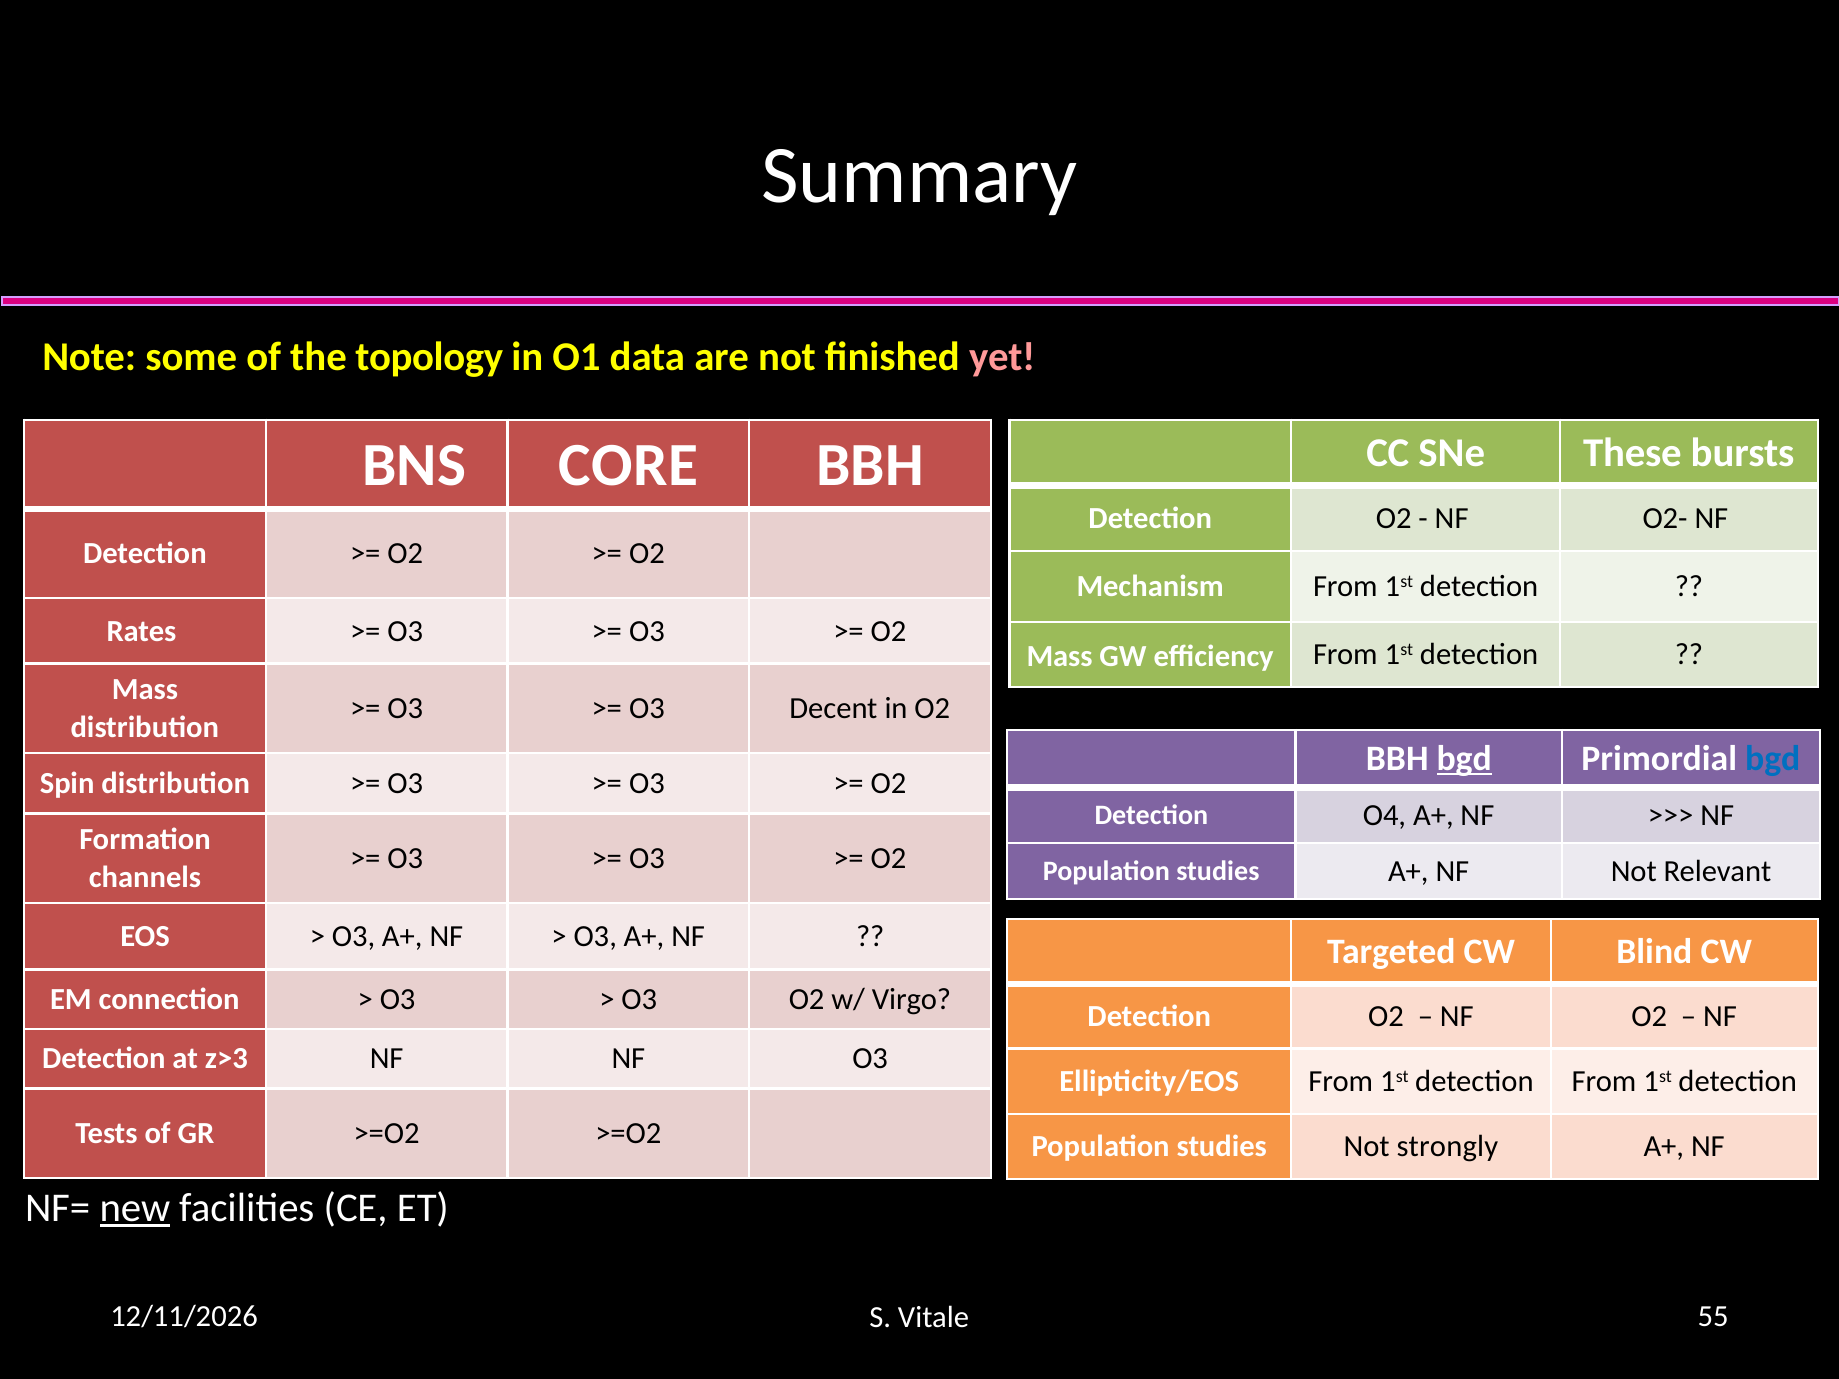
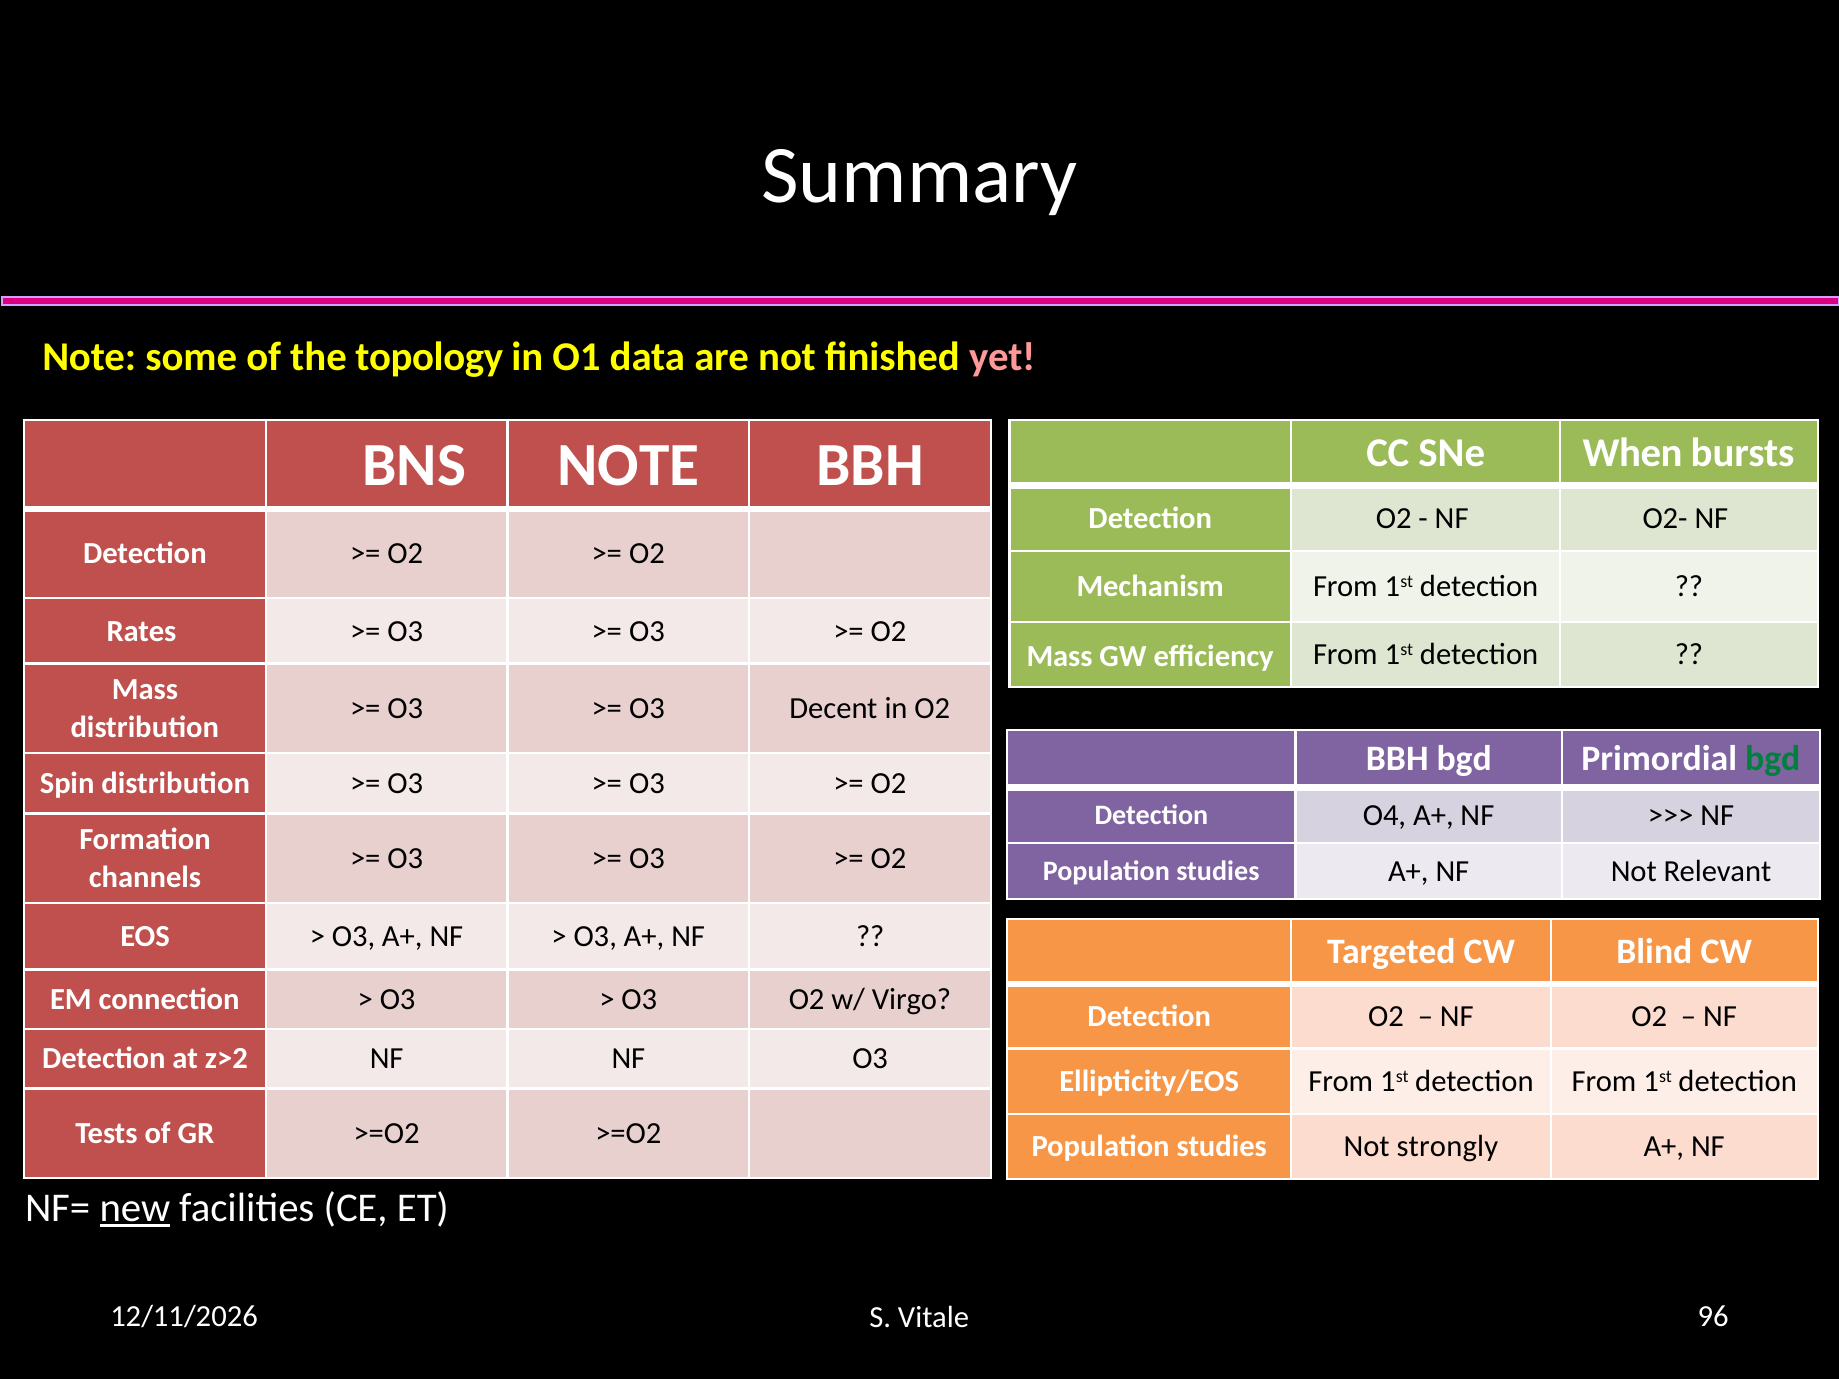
These: These -> When
BNS CORE: CORE -> NOTE
bgd at (1464, 759) underline: present -> none
bgd at (1773, 759) colour: blue -> green
z>3: z>3 -> z>2
55: 55 -> 96
